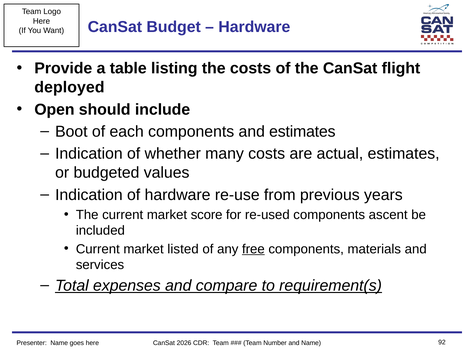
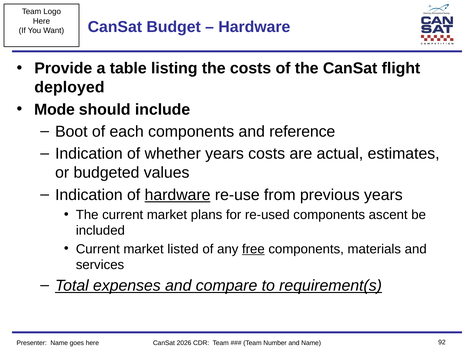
Open: Open -> Mode
and estimates: estimates -> reference
whether many: many -> years
hardware at (178, 195) underline: none -> present
score: score -> plans
